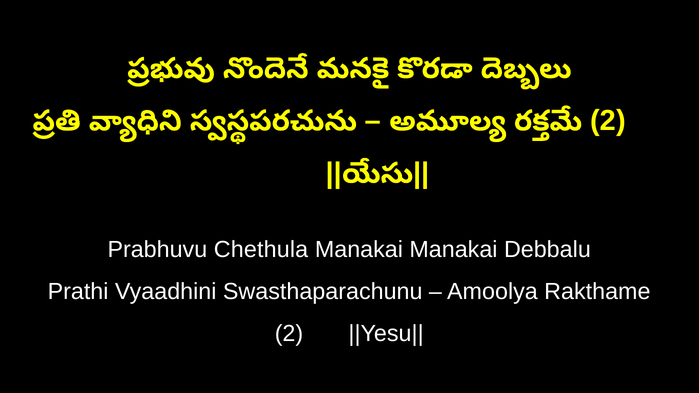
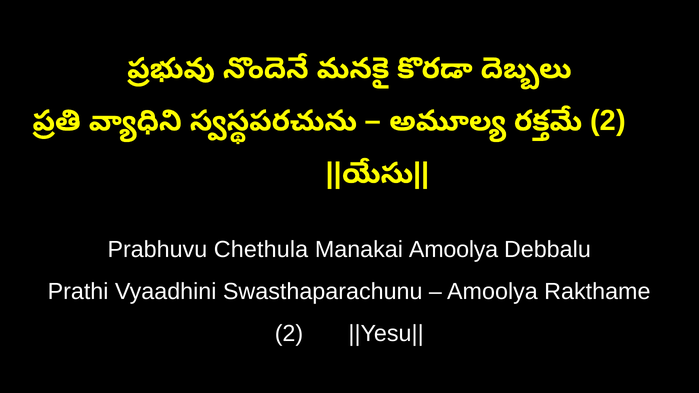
Manakai Manakai: Manakai -> Amoolya
